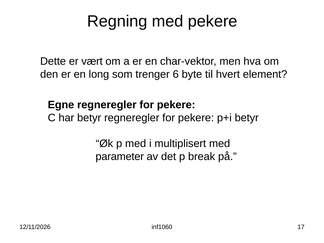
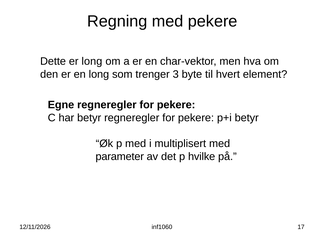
er vært: vært -> long
6: 6 -> 3
break: break -> hvilke
